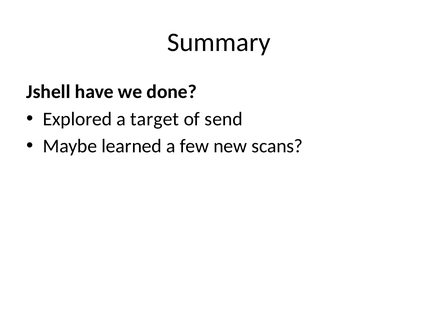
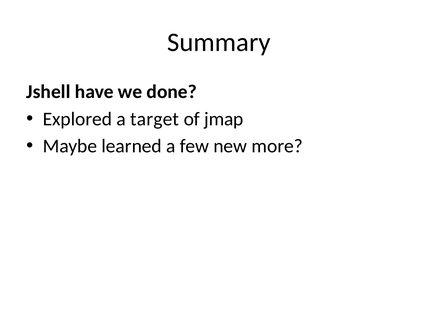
send: send -> jmap
scans: scans -> more
